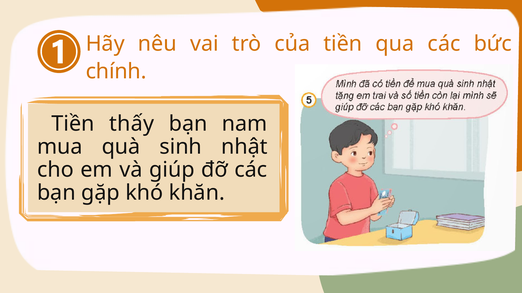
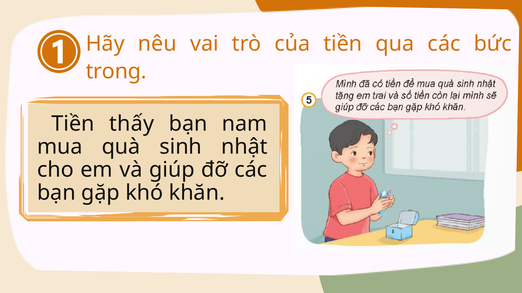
chính: chính -> trong
